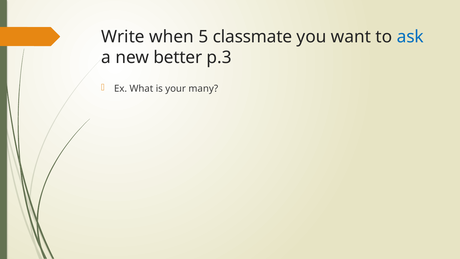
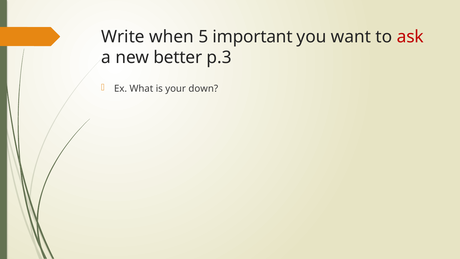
classmate: classmate -> important
ask colour: blue -> red
many: many -> down
